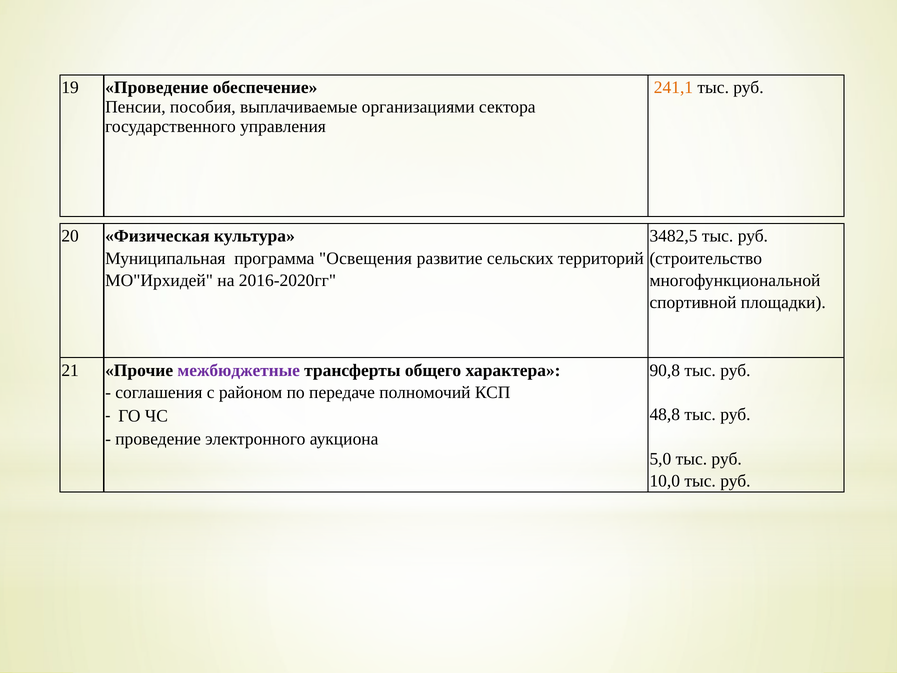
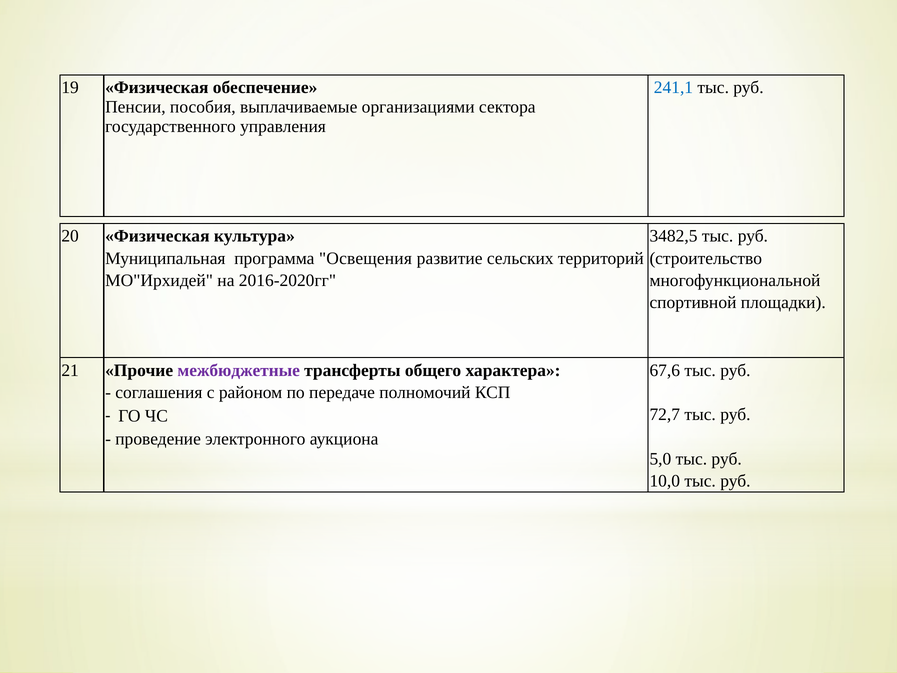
19 Проведение: Проведение -> Физическая
241,1 colour: orange -> blue
90,8: 90,8 -> 67,6
48,8: 48,8 -> 72,7
